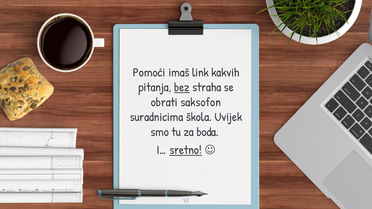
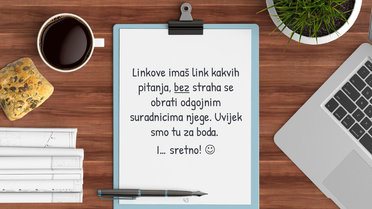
Pomoći: Pomoći -> Linkove
saksofon: saksofon -> odgojnim
škola: škola -> njege
sretno underline: present -> none
